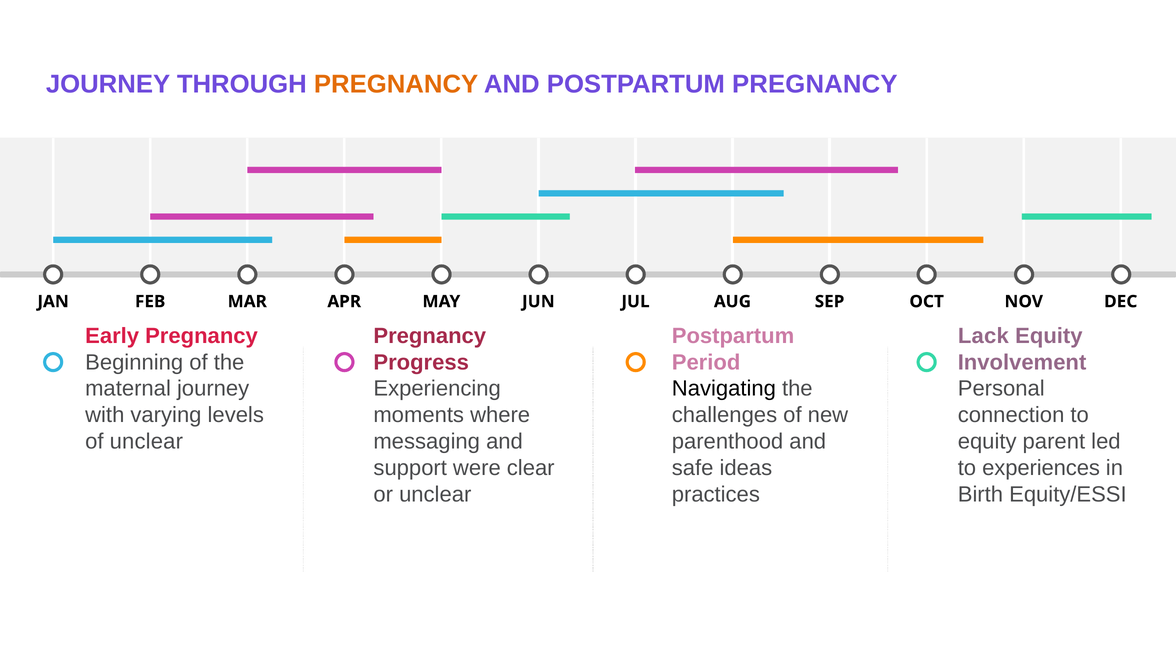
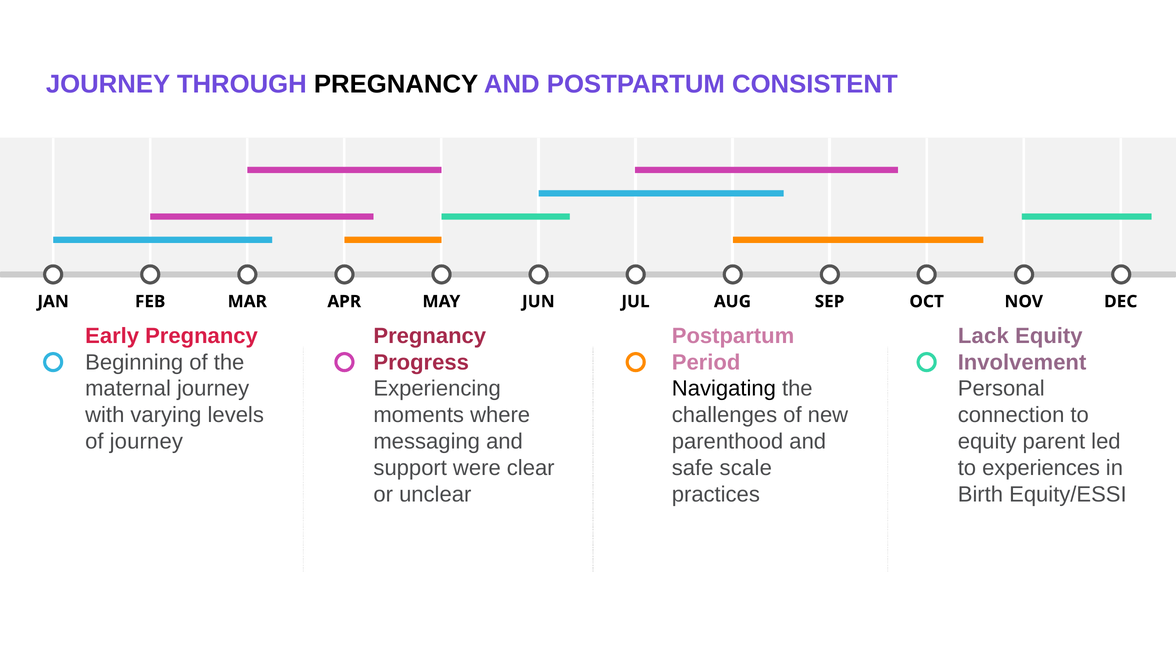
PREGNANCY at (396, 84) colour: orange -> black
POSTPARTUM PREGNANCY: PREGNANCY -> CONSISTENT
of unclear: unclear -> journey
ideas: ideas -> scale
